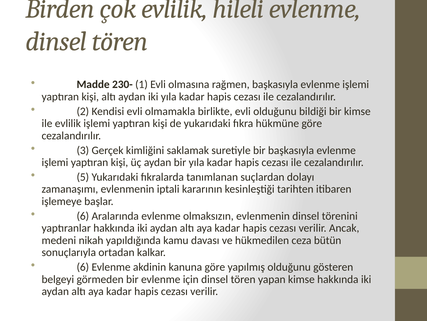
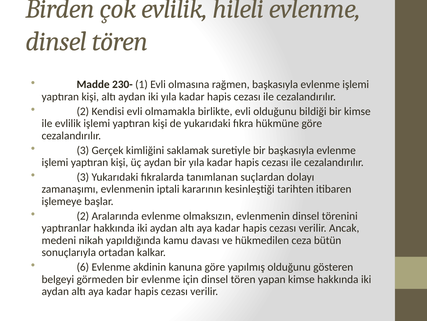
5 at (83, 177): 5 -> 3
6 at (83, 215): 6 -> 2
